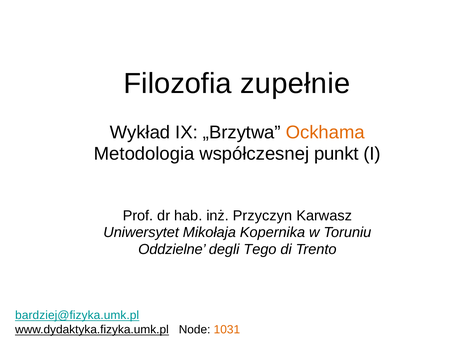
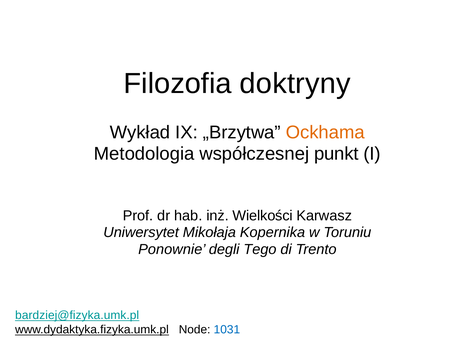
zupełnie: zupełnie -> doktryny
Przyczyn: Przyczyn -> Wielkości
Oddzielne: Oddzielne -> Ponownie
1031 colour: orange -> blue
